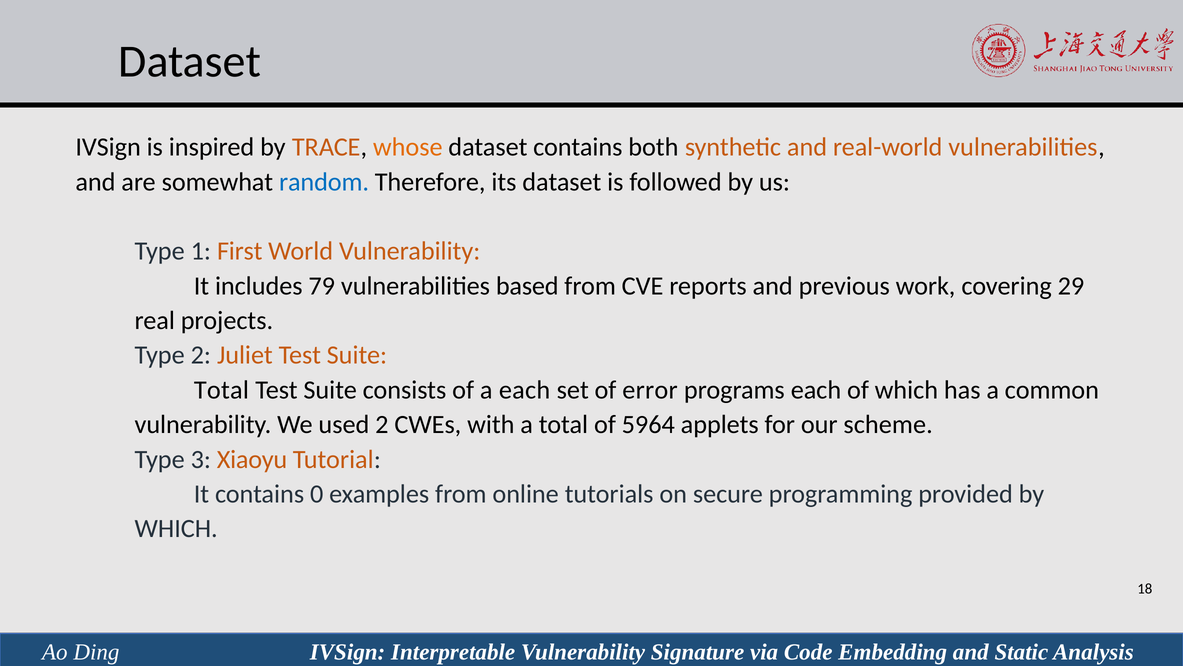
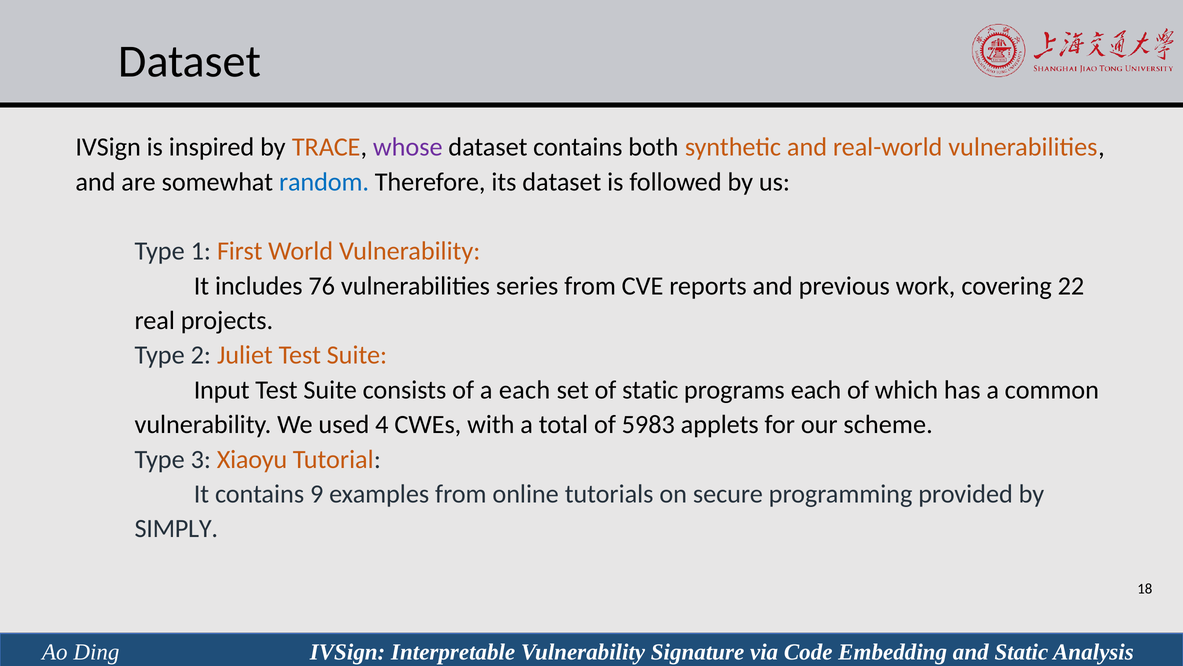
whose colour: orange -> purple
79: 79 -> 76
based: based -> series
29: 29 -> 22
Total at (221, 390): Total -> Input
of error: error -> static
used 2: 2 -> 4
5964: 5964 -> 5983
0: 0 -> 9
WHICH at (176, 528): WHICH -> SIMPLY
